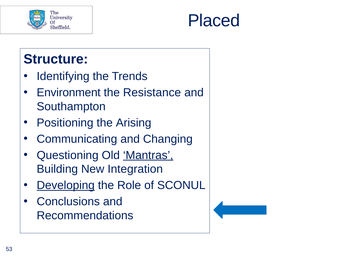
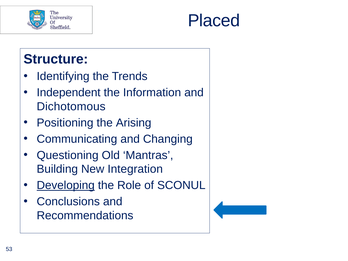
Environment: Environment -> Independent
Resistance: Resistance -> Information
Southampton: Southampton -> Dichotomous
Mantras underline: present -> none
